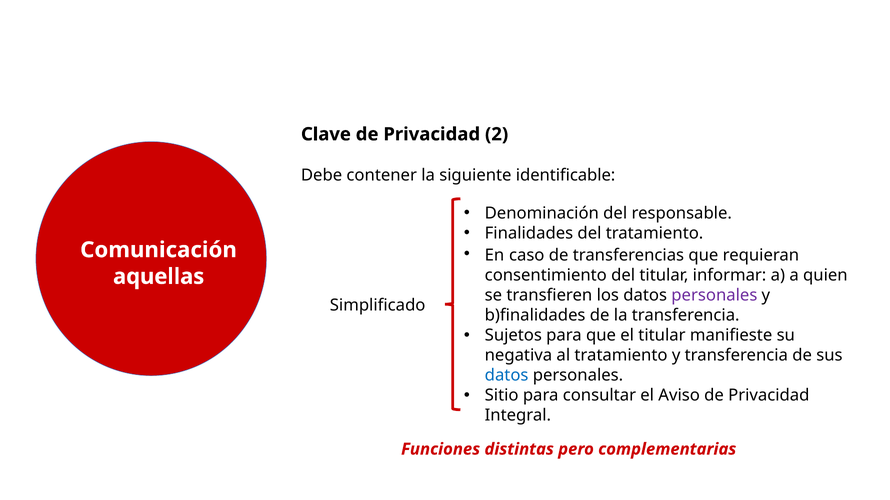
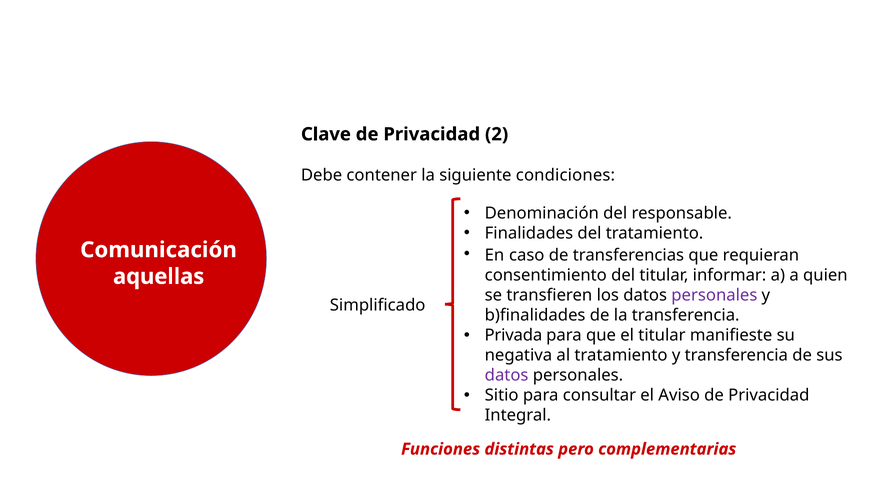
identificable: identificable -> condiciones
Sujetos: Sujetos -> Privada
datos at (507, 376) colour: blue -> purple
